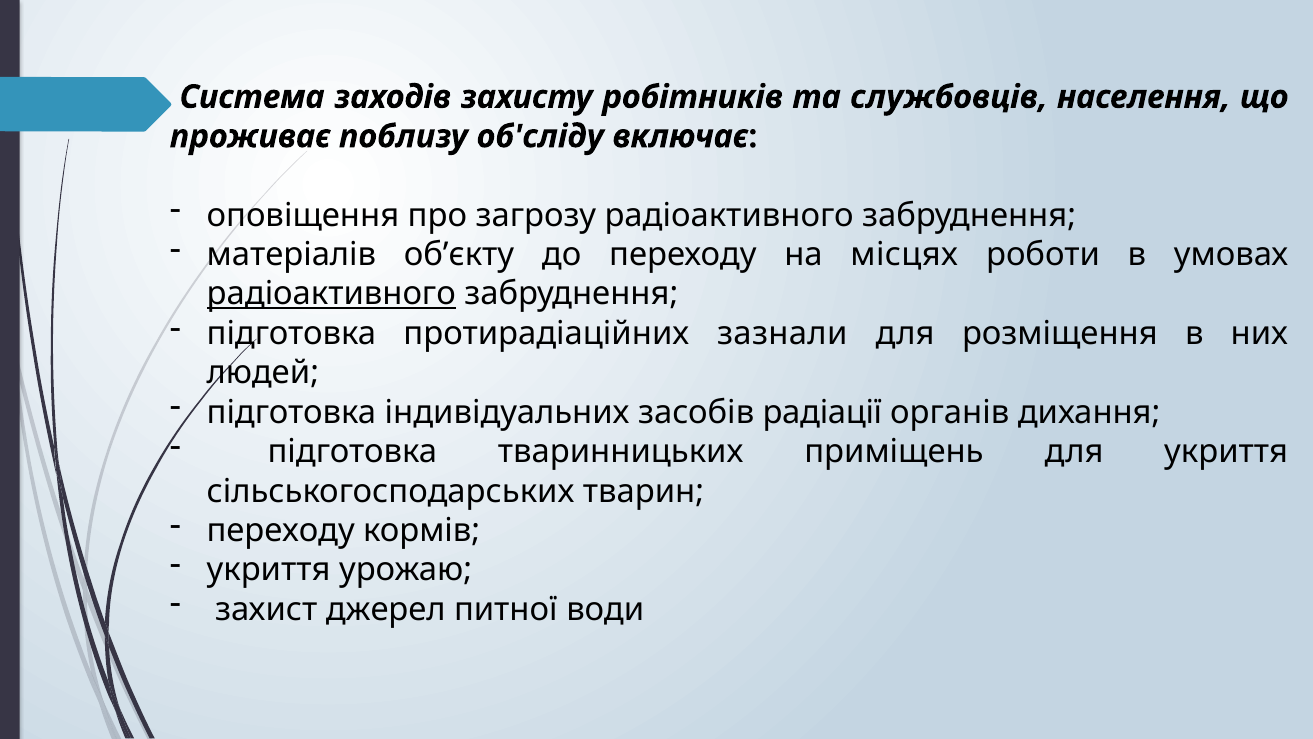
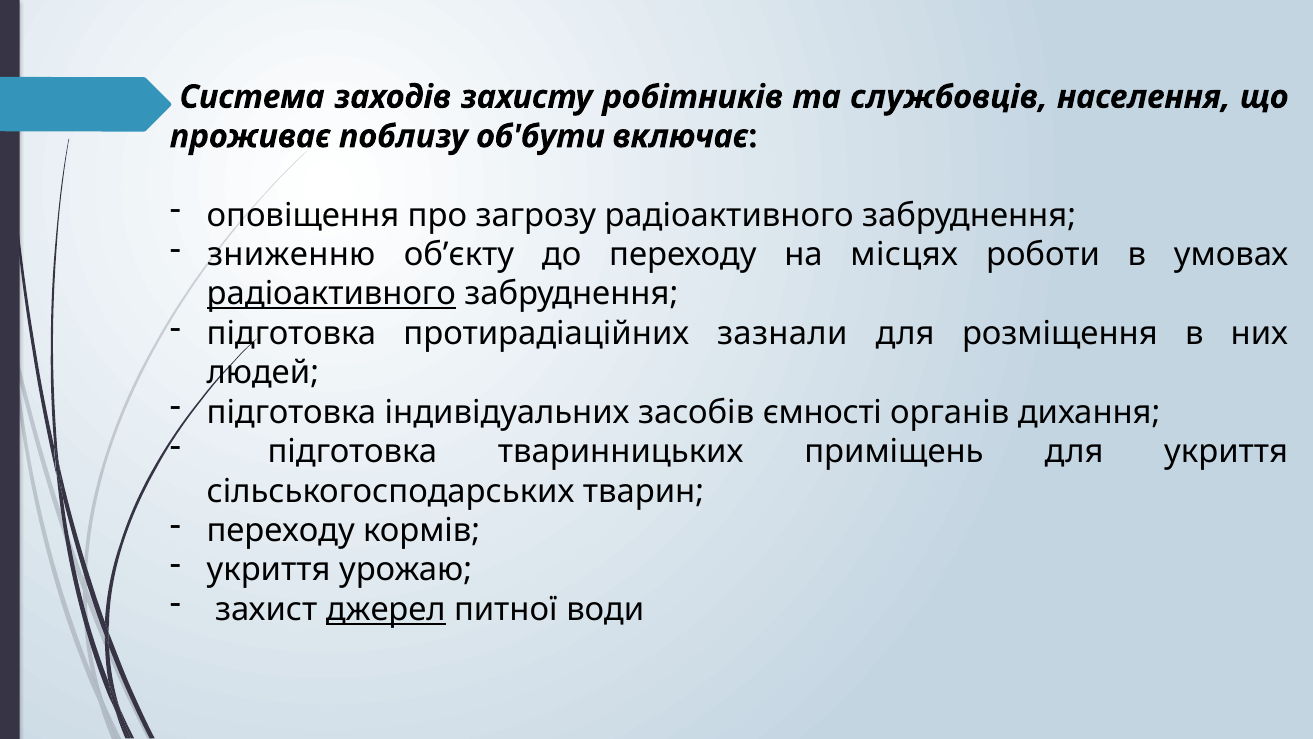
об'сліду: об'сліду -> об'бути
матеріалів: матеріалів -> зниженню
радіації: радіації -> ємності
джерел underline: none -> present
